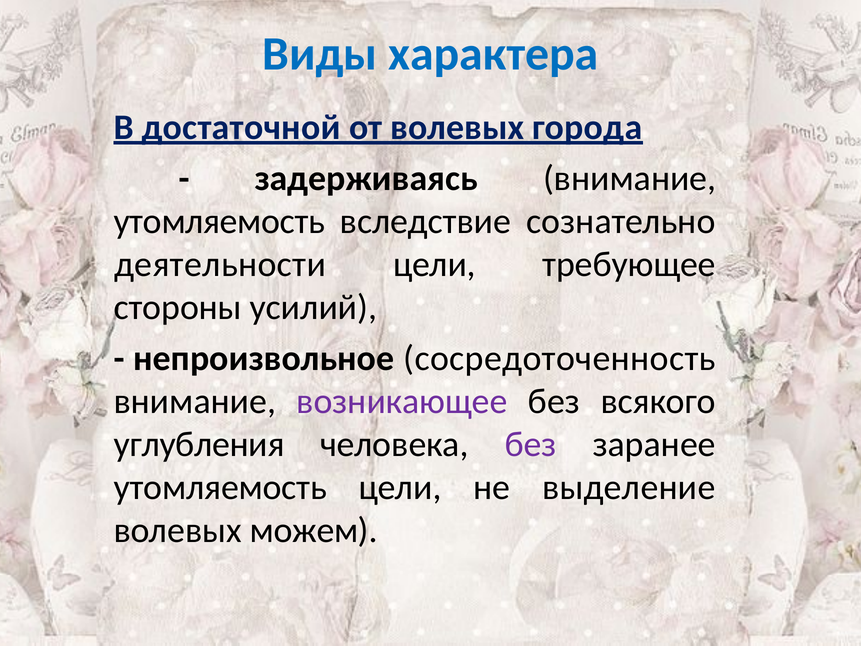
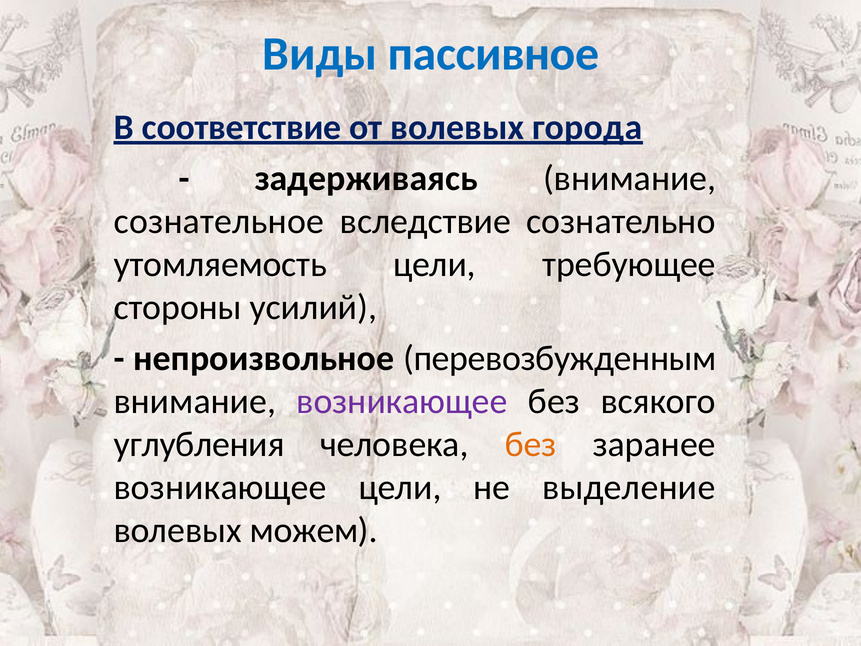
характера: характера -> пассивное
достаточной: достаточной -> соответствие
утомляемость at (219, 221): утомляемость -> сознательное
деятельности: деятельности -> утомляемость
сосредоточенность: сосредоточенность -> перевозбужденным
без at (531, 444) colour: purple -> orange
утомляемость at (220, 487): утомляемость -> возникающее
